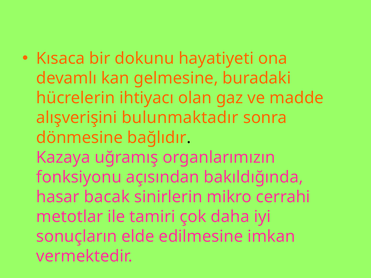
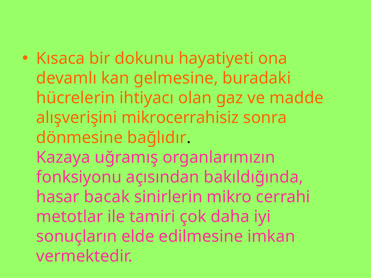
bulunmaktadır: bulunmaktadır -> mikrocerrahisiz
